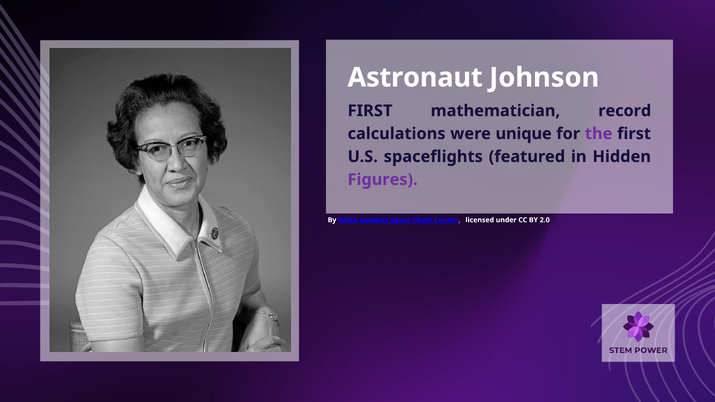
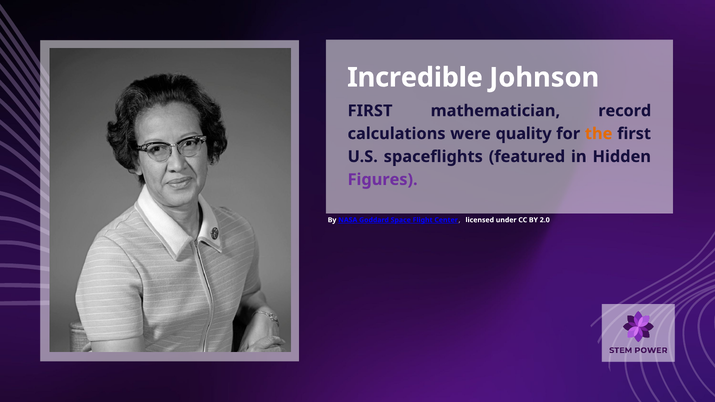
Astronaut: Astronaut -> Incredible
unique: unique -> quality
the colour: purple -> orange
